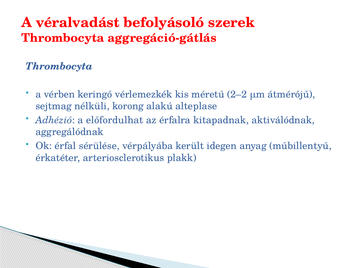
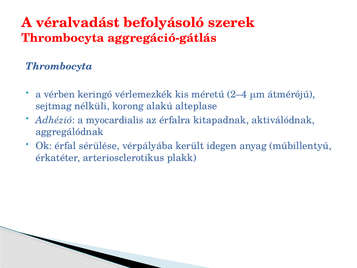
2–2: 2–2 -> 2–4
előfordulhat: előfordulhat -> myocardialis
